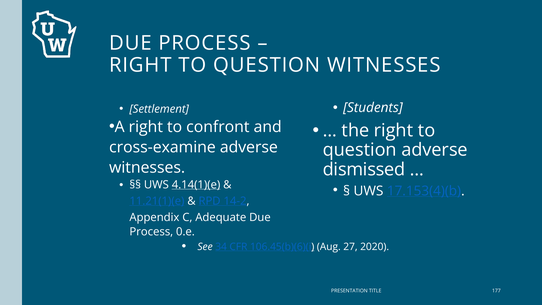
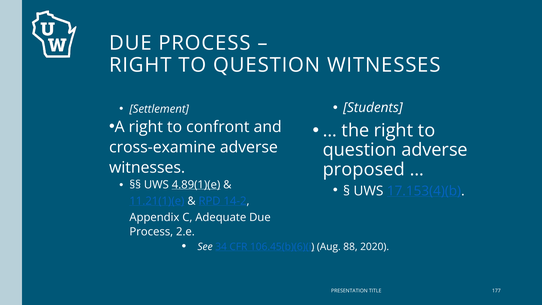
dismissed: dismissed -> proposed
4.14(1)(e: 4.14(1)(e -> 4.89(1)(e
0.e: 0.e -> 2.e
27: 27 -> 88
